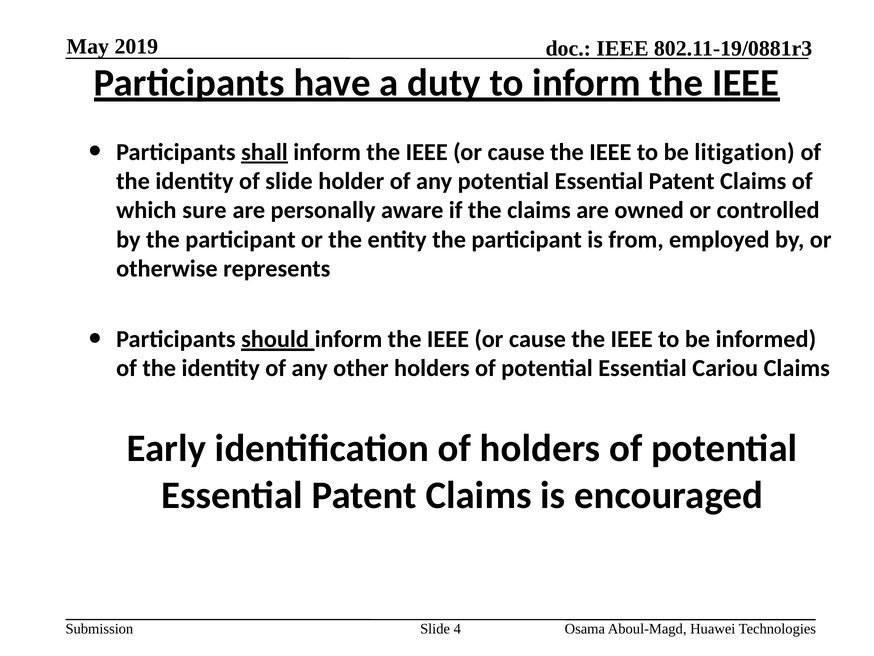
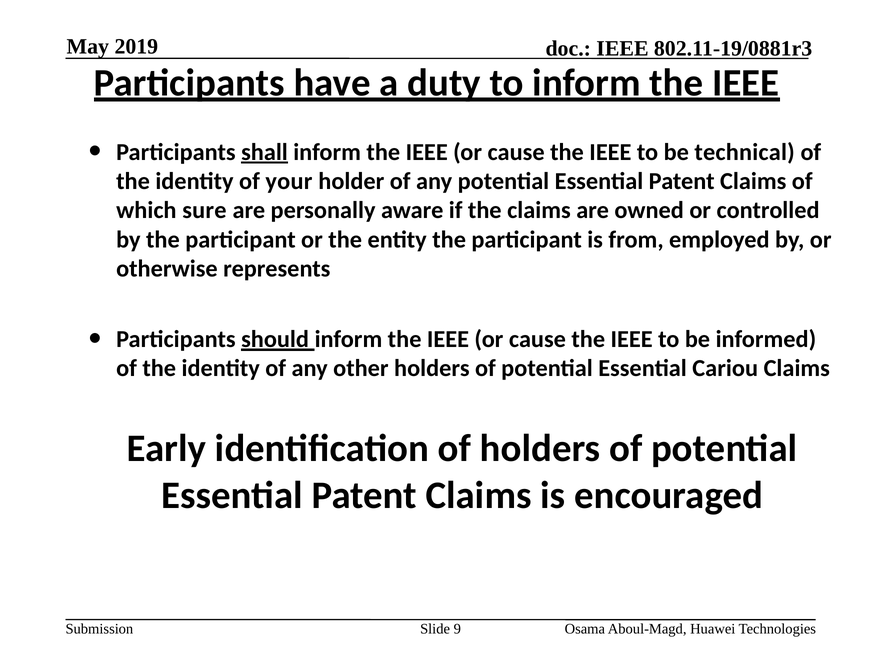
litigation: litigation -> technical
of slide: slide -> your
4: 4 -> 9
